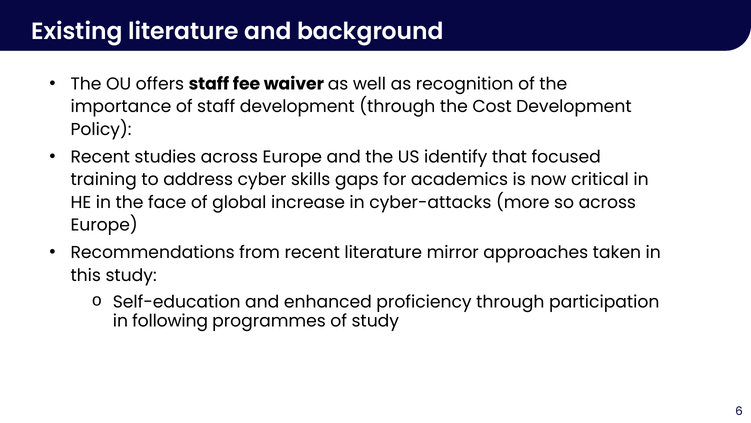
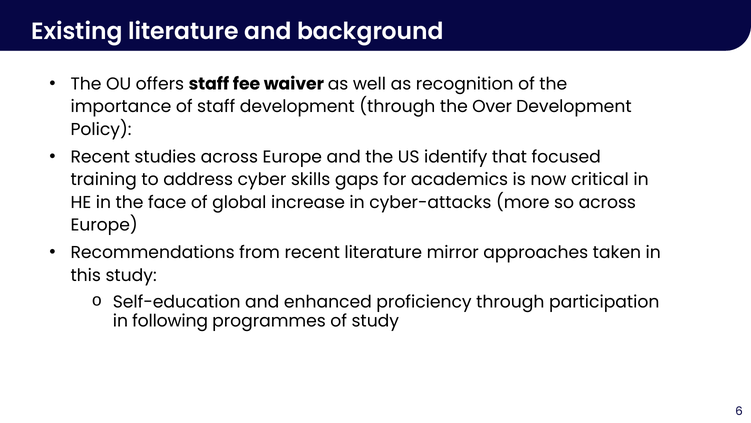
Cost: Cost -> Over
